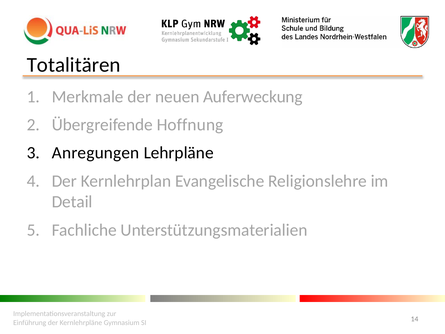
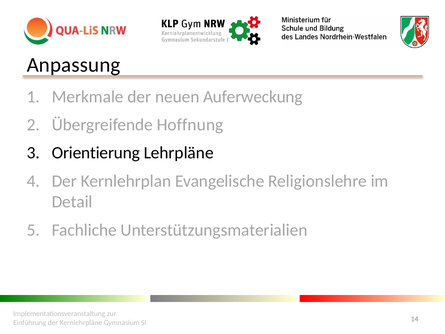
Totalitären: Totalitären -> Anpassung
Anregungen: Anregungen -> Orientierung
